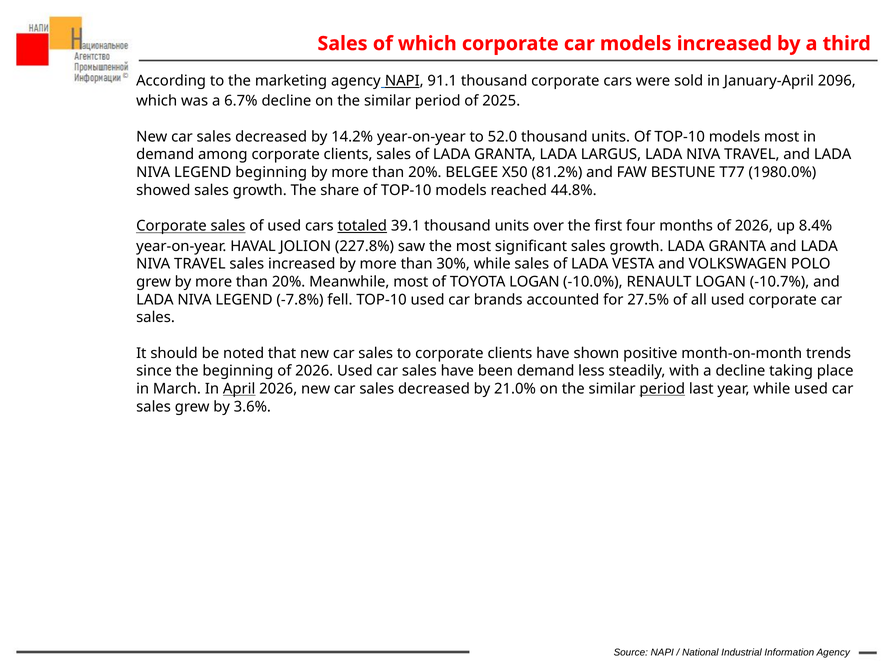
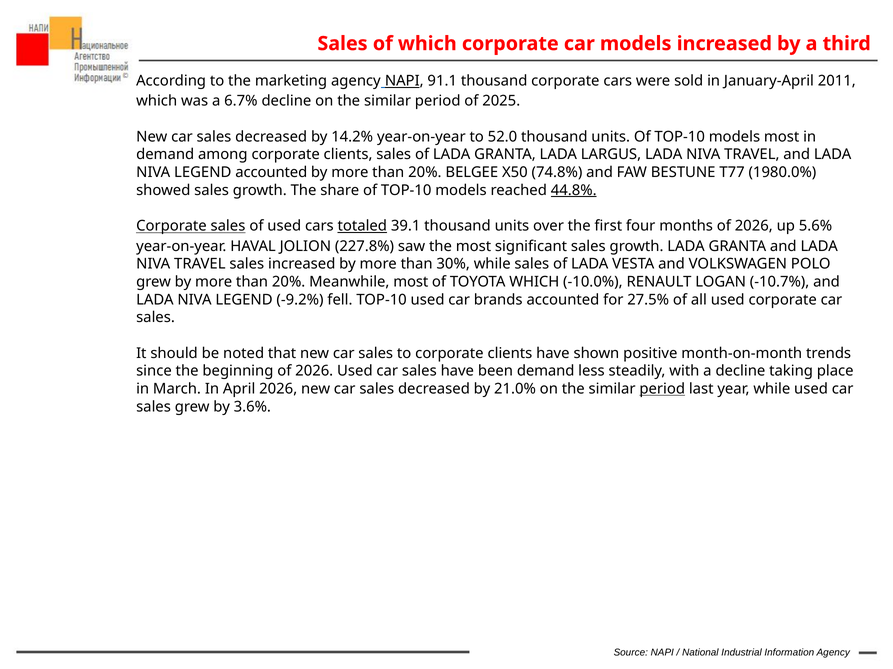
2096: 2096 -> 2011
LEGEND beginning: beginning -> accounted
81.2%: 81.2% -> 74.8%
44.8% underline: none -> present
8.4%: 8.4% -> 5.6%
TOYOTA LOGAN: LOGAN -> WHICH
-7.8%: -7.8% -> -9.2%
April underline: present -> none
